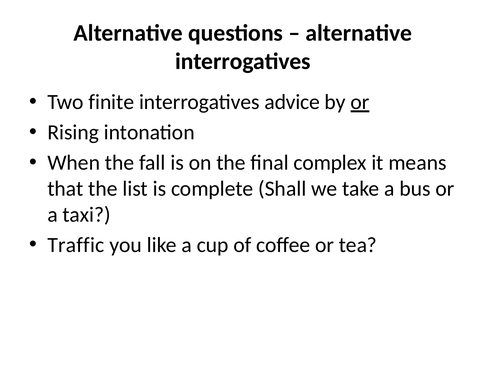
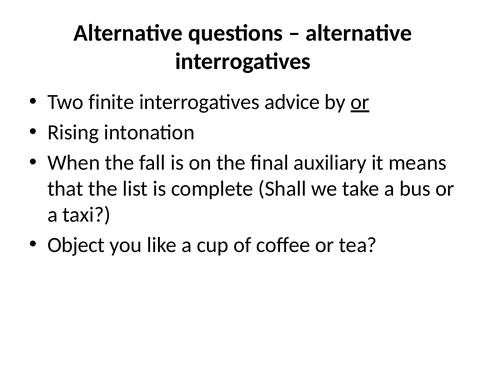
complex: complex -> auxiliary
Traffic: Traffic -> Object
